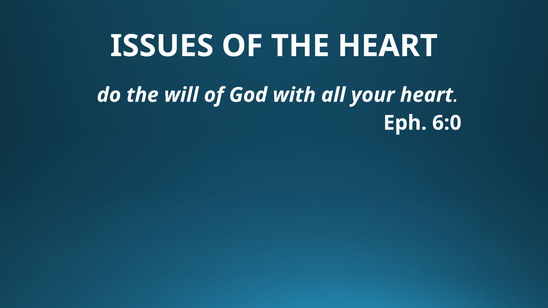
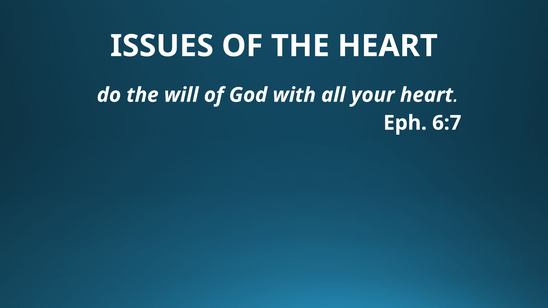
6:0: 6:0 -> 6:7
